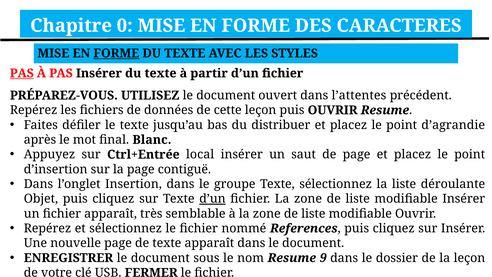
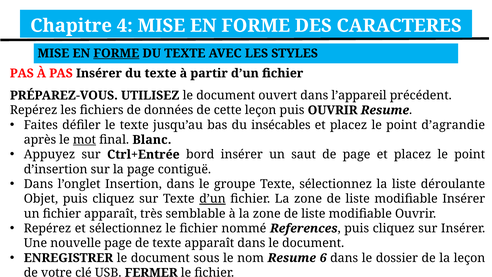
0: 0 -> 4
PAS at (22, 73) underline: present -> none
l’attentes: l’attentes -> l’appareil
distribuer: distribuer -> insécables
mot underline: none -> present
local: local -> bord
9: 9 -> 6
